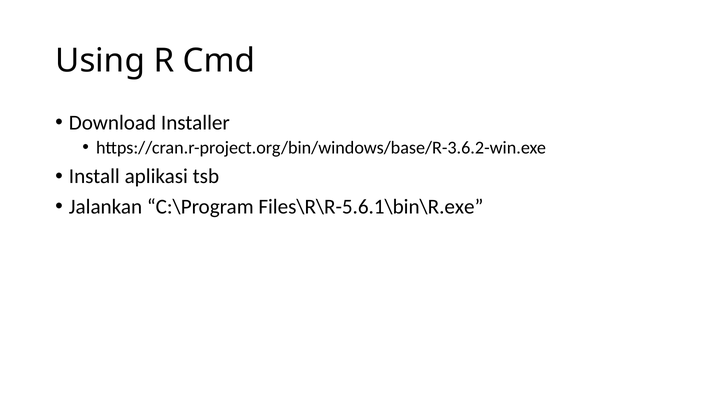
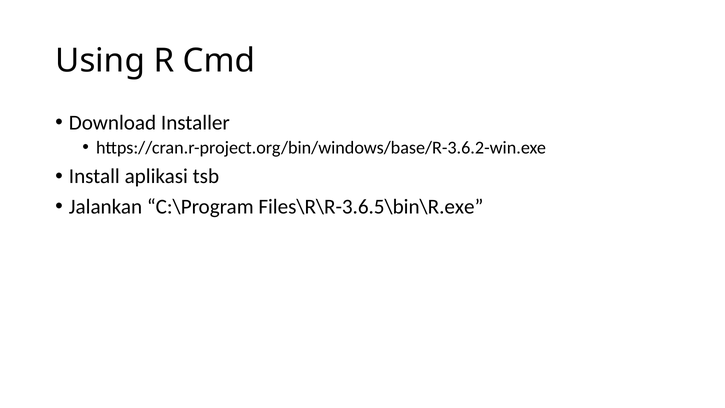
Files\R\R-5.6.1\bin\R.exe: Files\R\R-5.6.1\bin\R.exe -> Files\R\R-3.6.5\bin\R.exe
